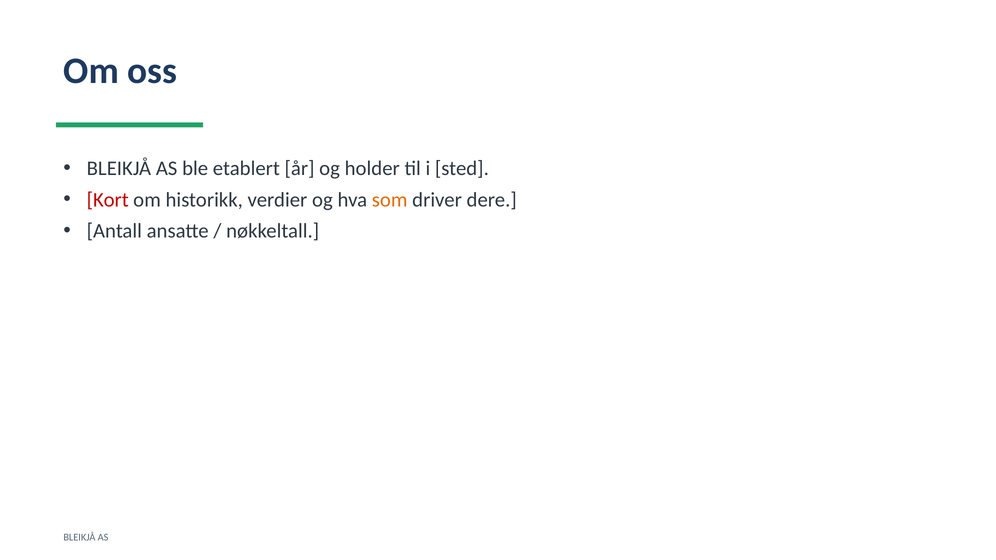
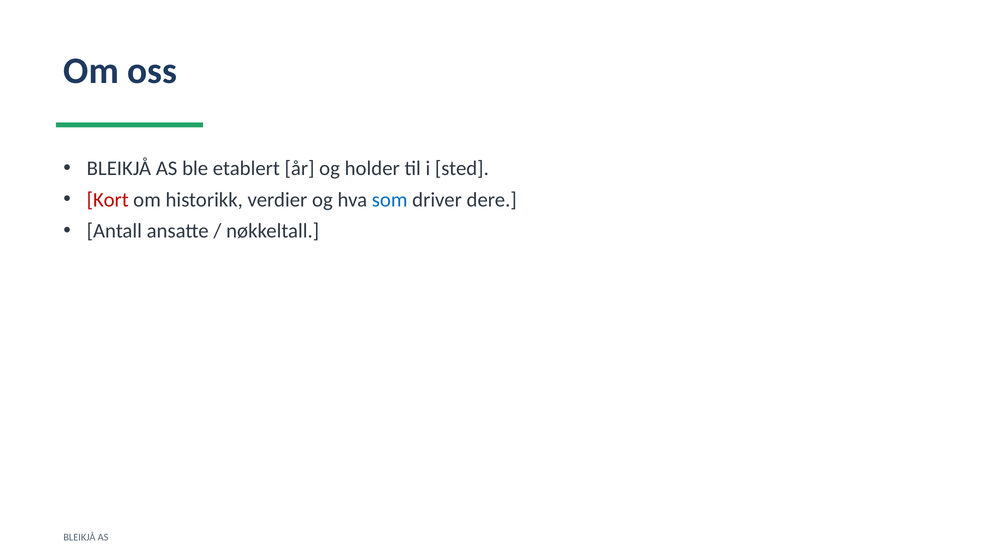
som colour: orange -> blue
